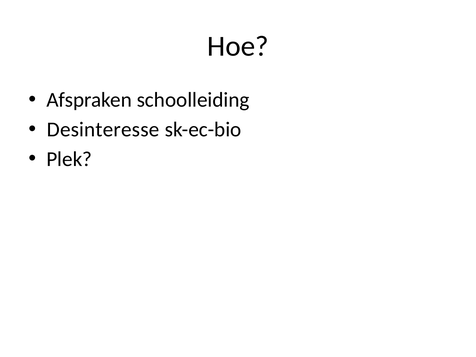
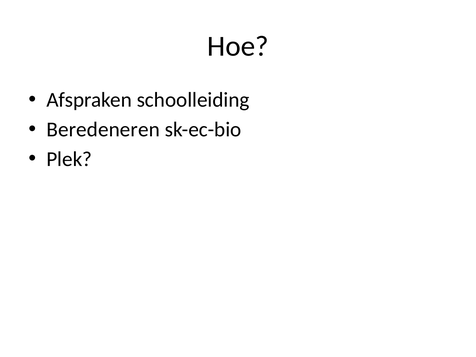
Desinteresse: Desinteresse -> Beredeneren
